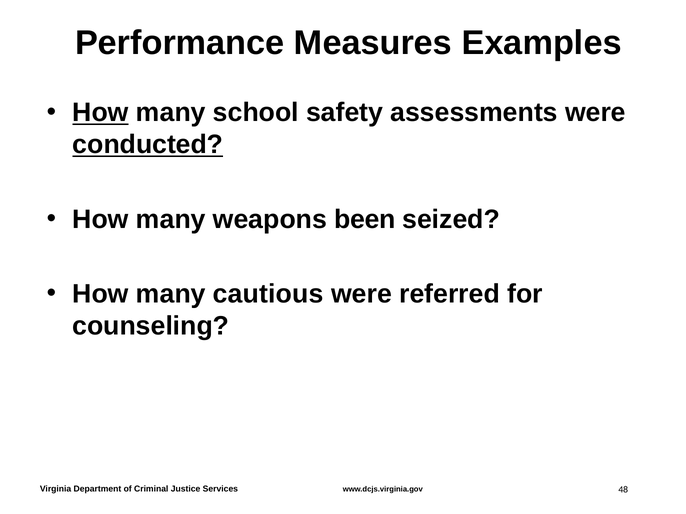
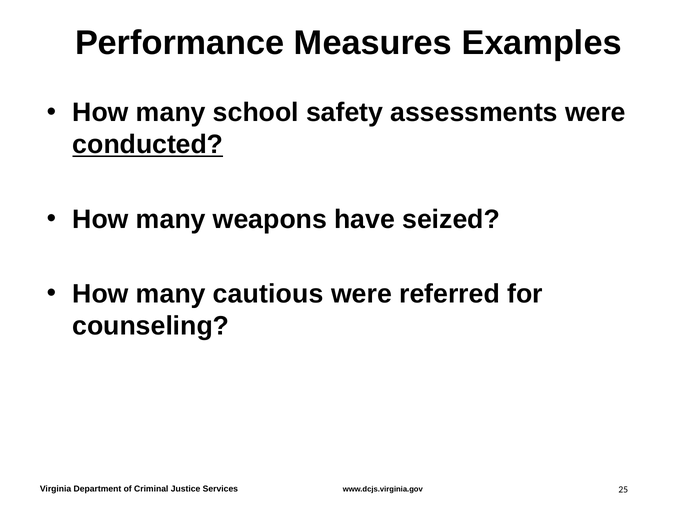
How at (101, 113) underline: present -> none
been: been -> have
48: 48 -> 25
